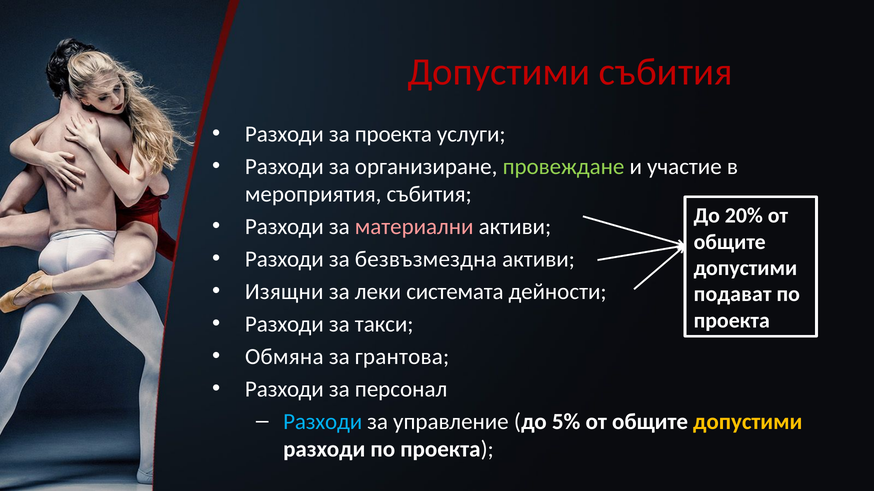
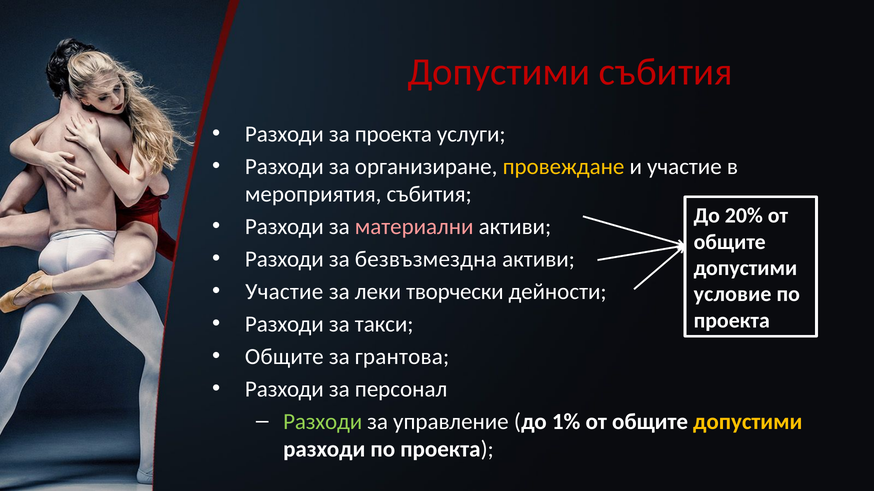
провеждане colour: light green -> yellow
Изящни at (284, 292): Изящни -> Участие
системата: системата -> творчески
подават: подават -> условие
Обмяна at (284, 357): Обмяна -> Общите
Разходи at (323, 422) colour: light blue -> light green
5%: 5% -> 1%
